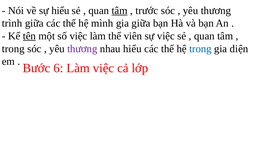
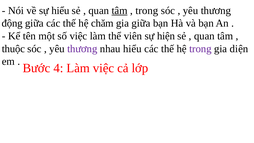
trước at (147, 11): trước -> trong
trình: trình -> động
mình: mình -> chăm
tên underline: present -> none
sự việc: việc -> hiện
trong at (13, 49): trong -> thuộc
trong at (200, 49) colour: blue -> purple
6: 6 -> 4
